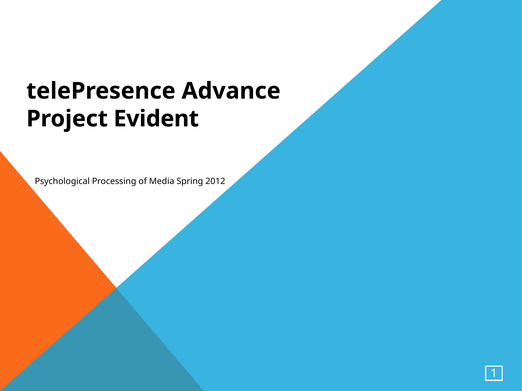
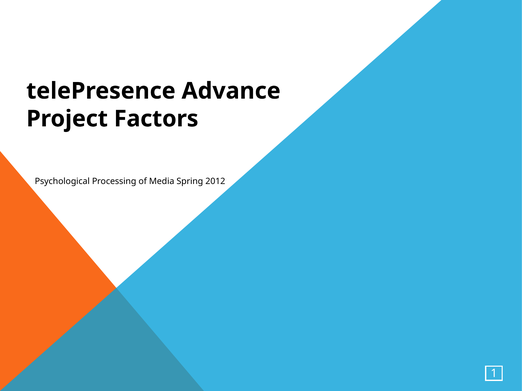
Evident: Evident -> Factors
